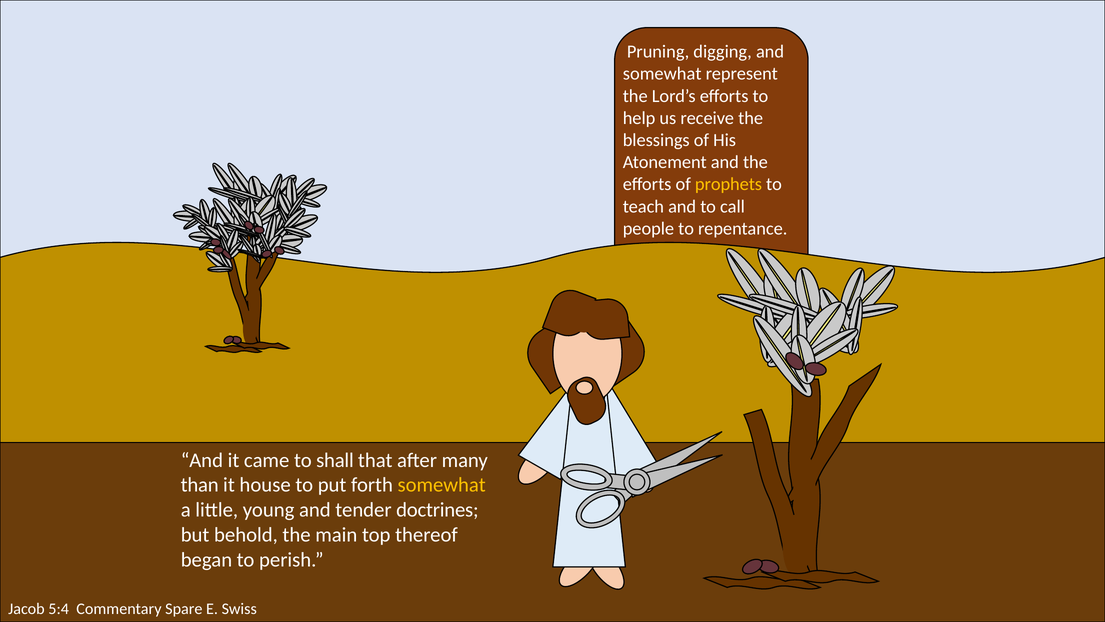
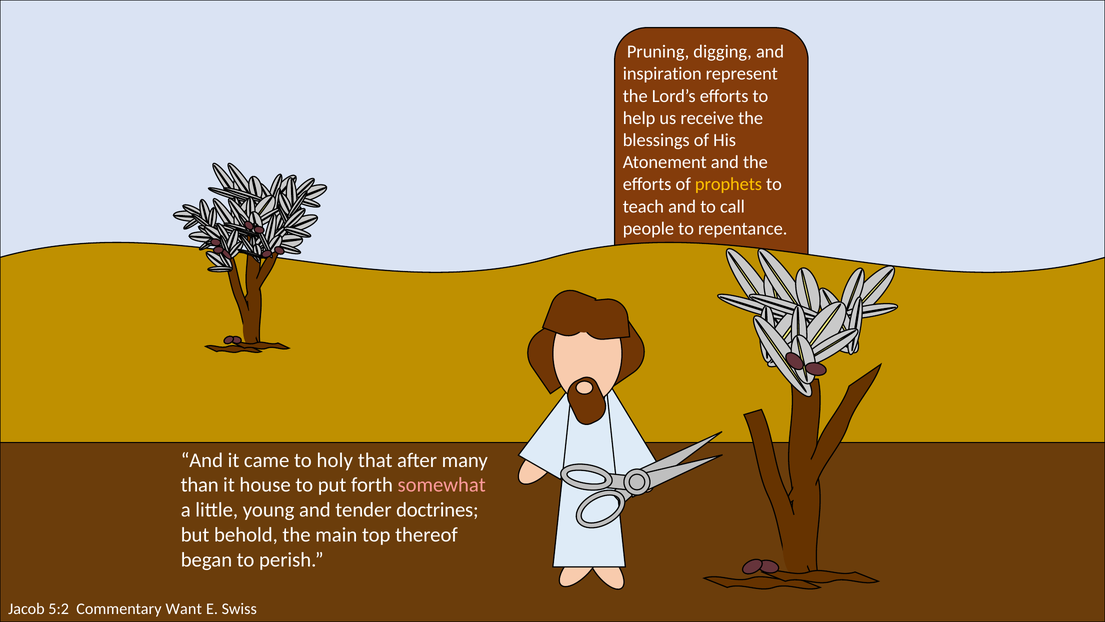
somewhat at (662, 74): somewhat -> inspiration
shall: shall -> holy
somewhat at (442, 485) colour: yellow -> pink
5:4: 5:4 -> 5:2
Spare: Spare -> Want
